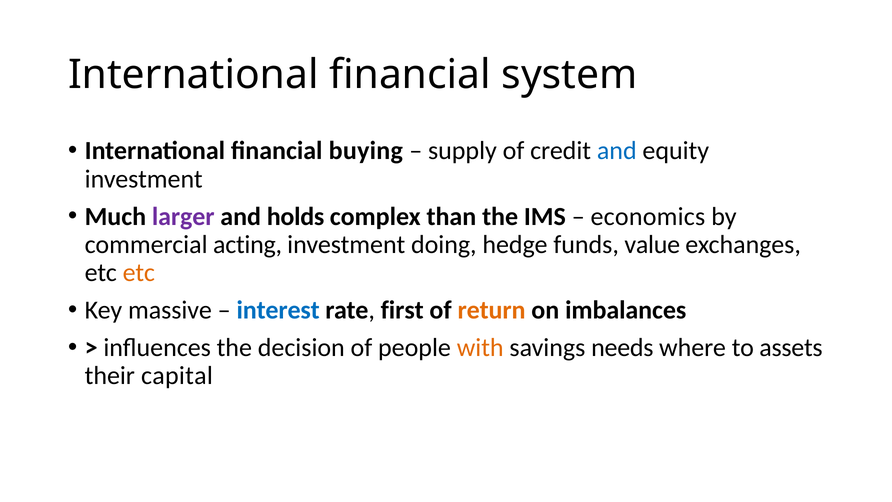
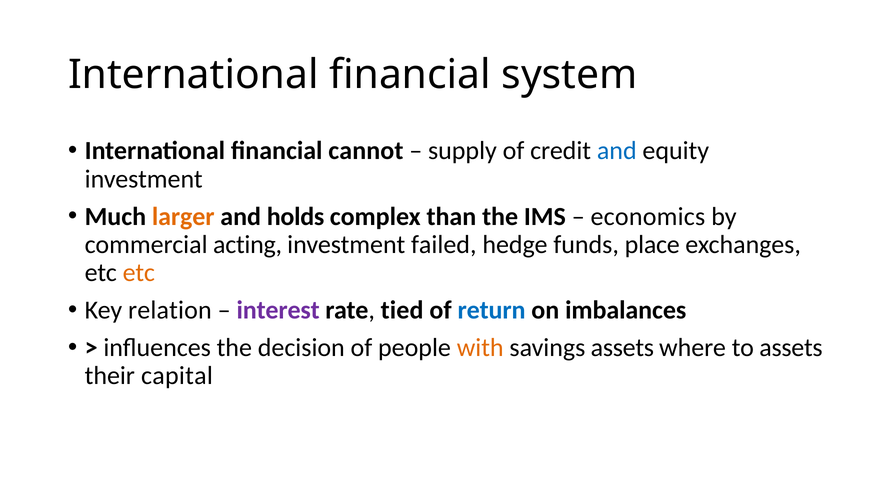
buying: buying -> cannot
larger colour: purple -> orange
doing: doing -> failed
value: value -> place
massive: massive -> relation
interest colour: blue -> purple
first: first -> tied
return colour: orange -> blue
savings needs: needs -> assets
